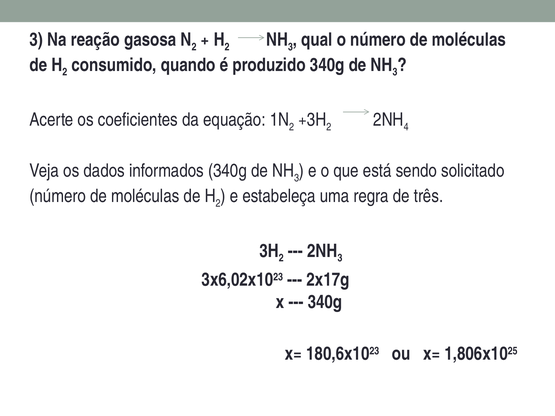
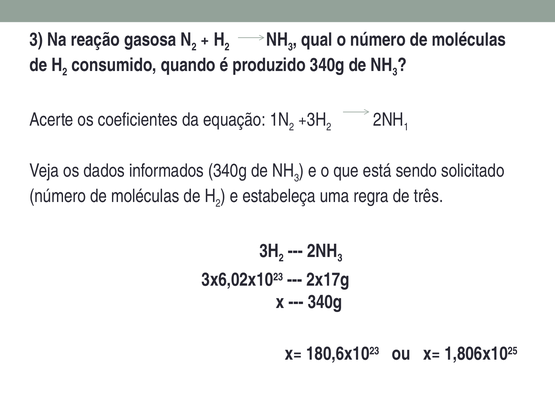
4: 4 -> 1
